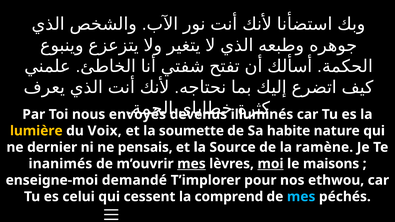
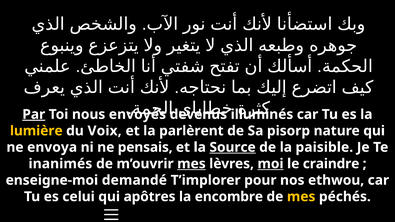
Par underline: none -> present
soumette: soumette -> parlèrent
habite: habite -> pisorp
dernier: dernier -> envoya
Source underline: none -> present
ramène: ramène -> paisible
maisons: maisons -> craindre
cessent: cessent -> apôtres
comprend: comprend -> encombre
mes at (301, 197) colour: light blue -> yellow
